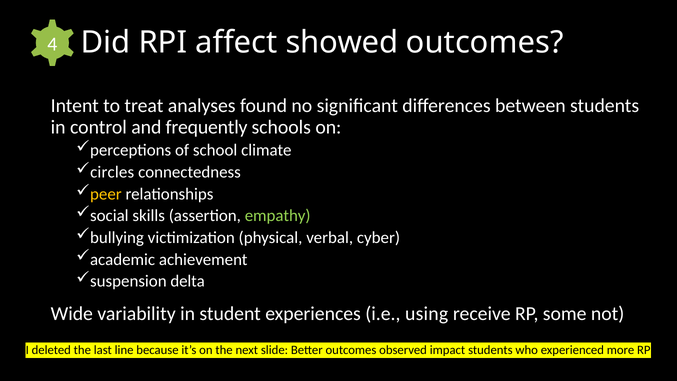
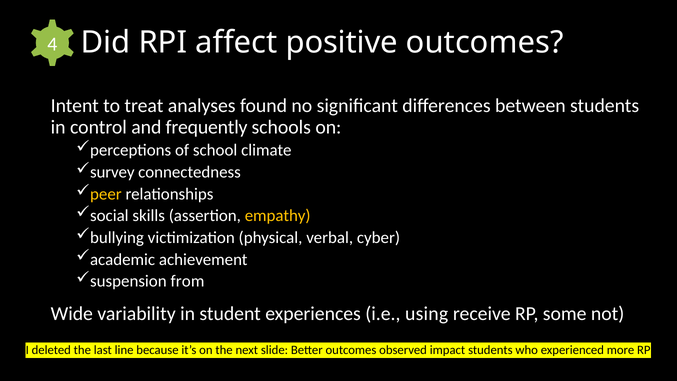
showed: showed -> positive
circles: circles -> survey
empathy colour: light green -> yellow
delta: delta -> from
